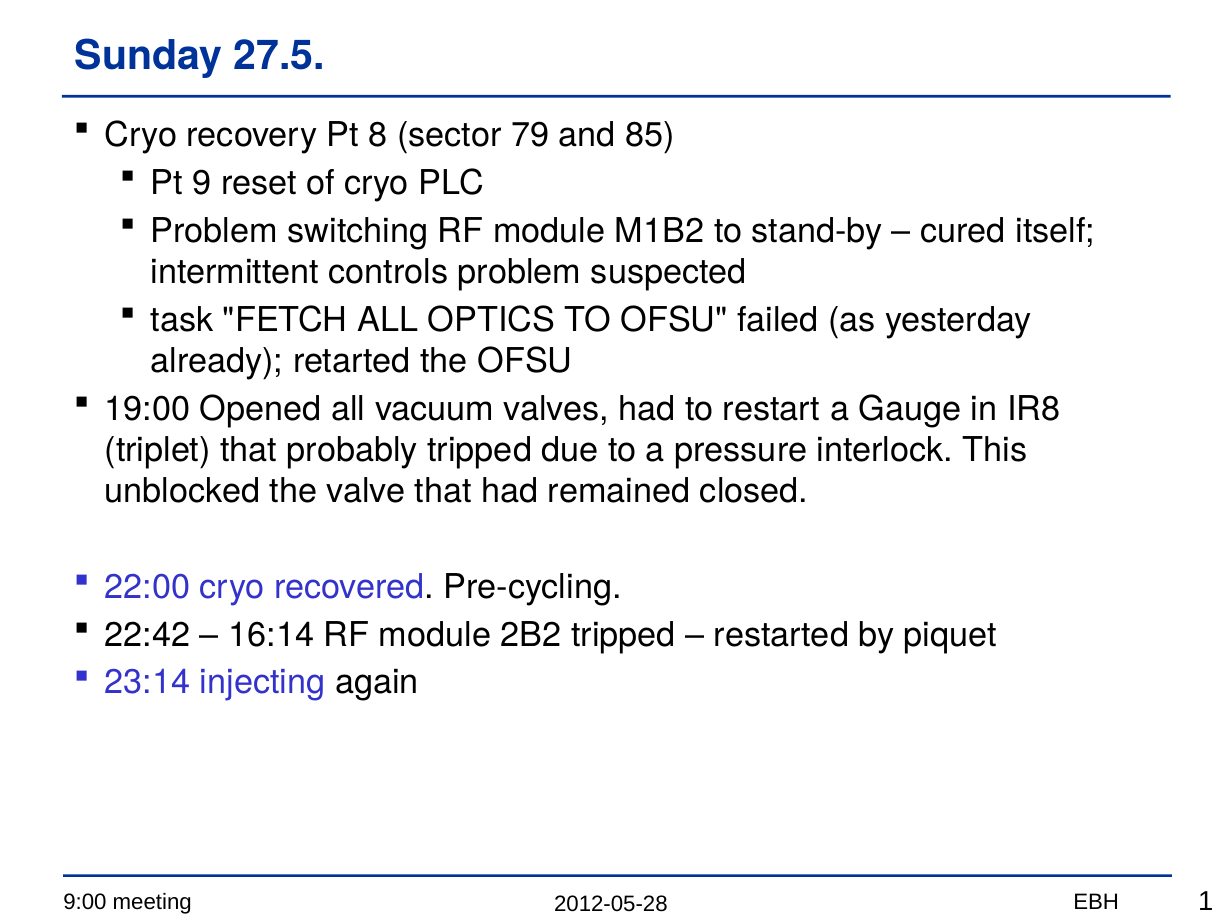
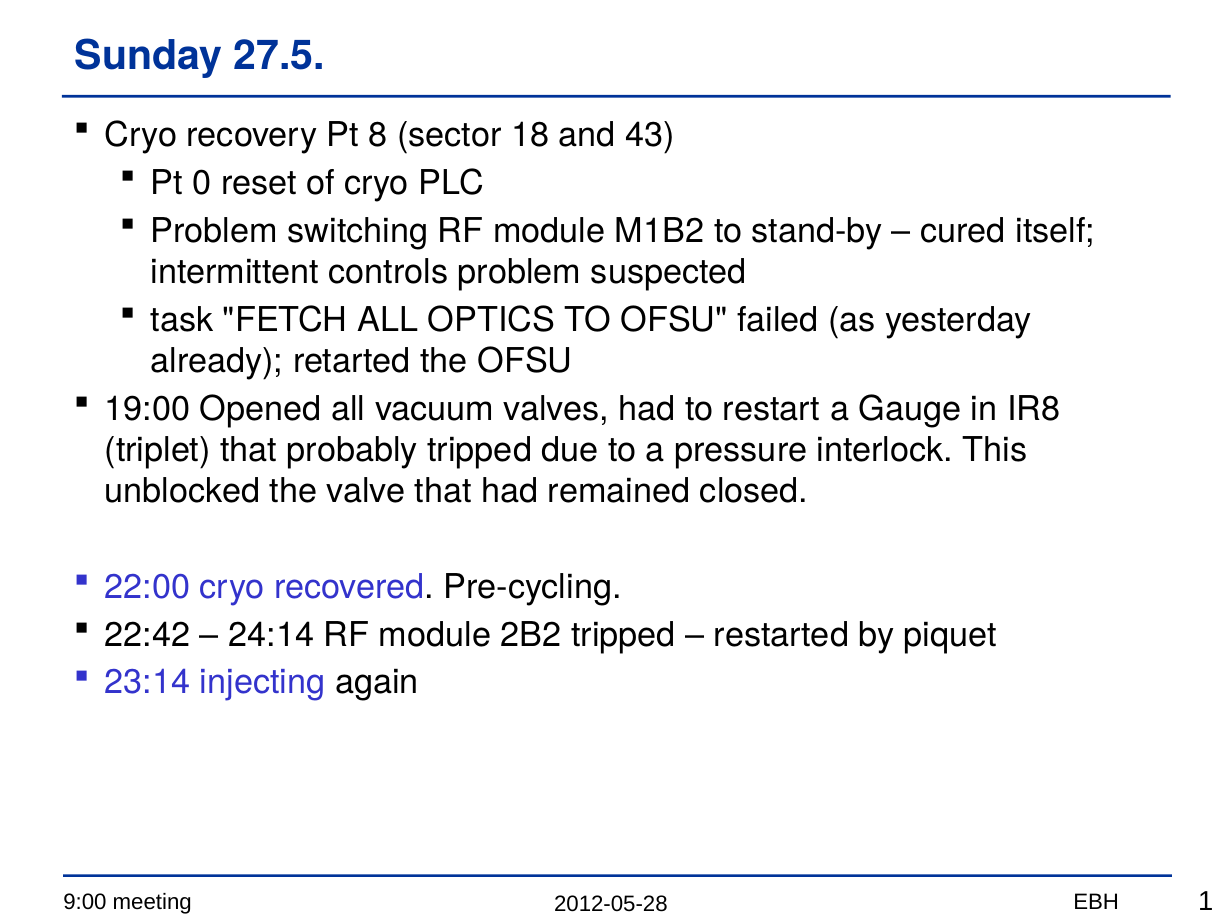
79: 79 -> 18
85: 85 -> 43
9: 9 -> 0
16:14: 16:14 -> 24:14
